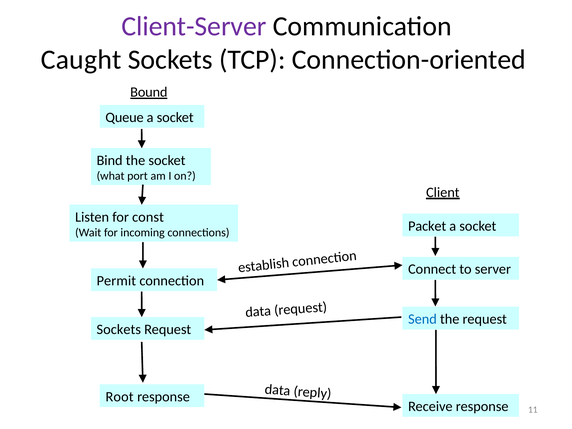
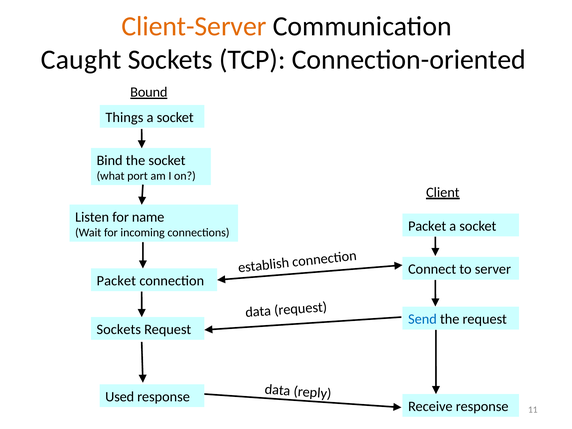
Client-Server colour: purple -> orange
Queue: Queue -> Things
const: const -> name
Permit at (116, 281): Permit -> Packet
Root: Root -> Used
